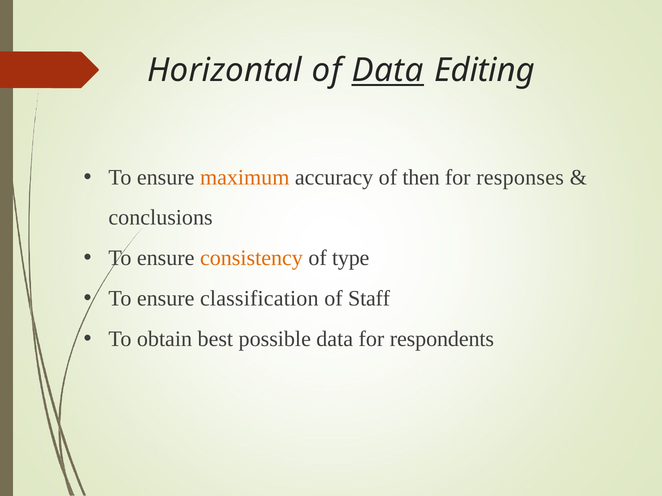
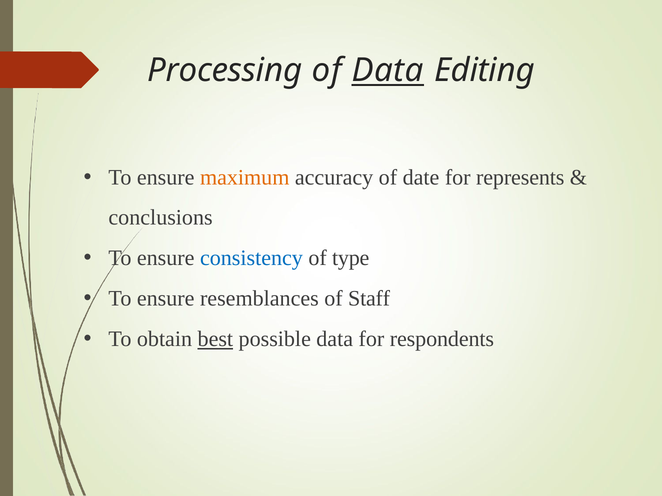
Horizontal: Horizontal -> Processing
then: then -> date
responses: responses -> represents
consistency colour: orange -> blue
classification: classification -> resemblances
best underline: none -> present
